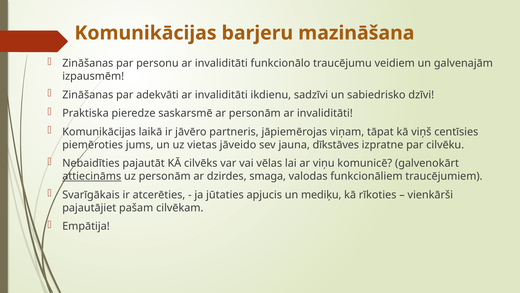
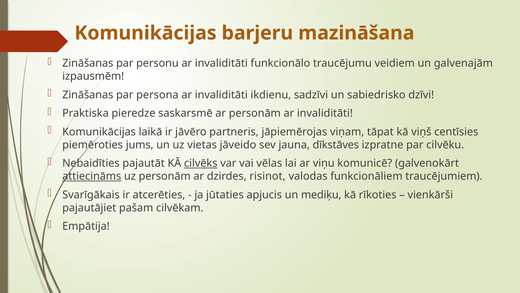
adekvāti: adekvāti -> persona
cilvēks underline: none -> present
smaga: smaga -> risinot
